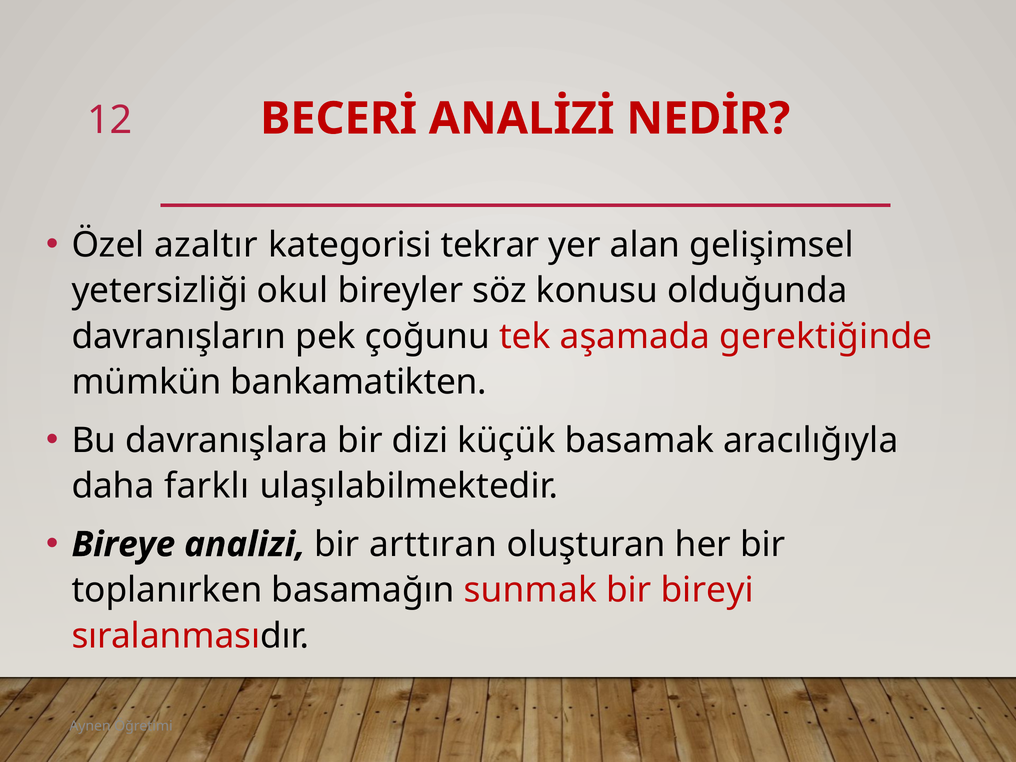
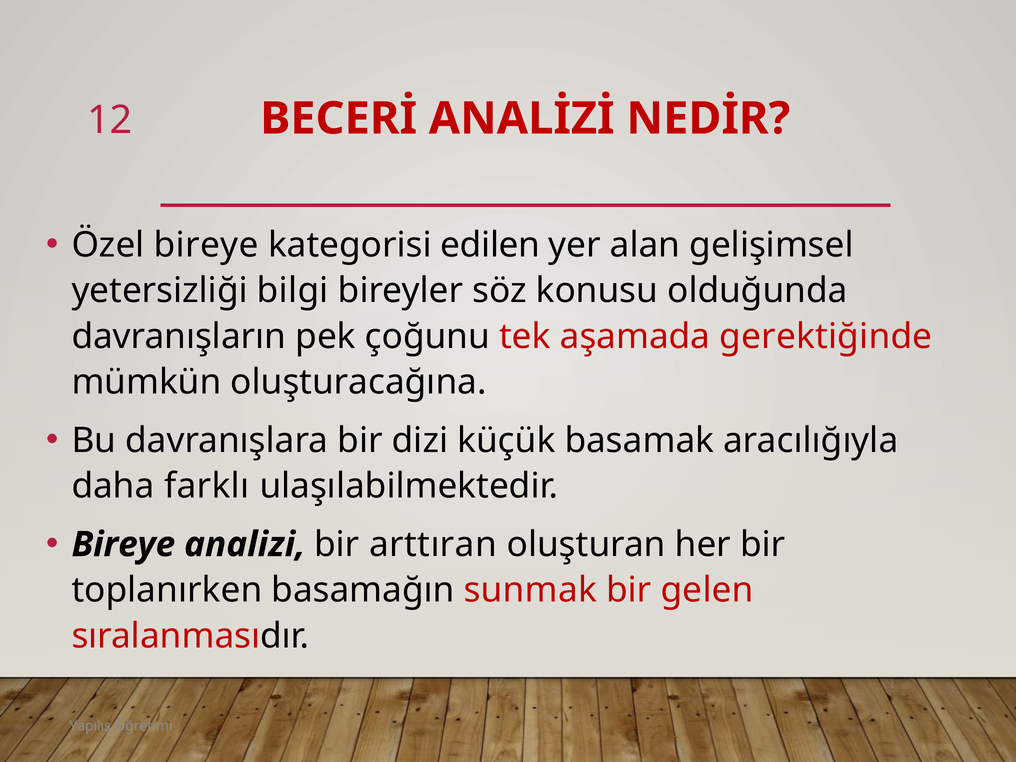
Özel azaltır: azaltır -> bireye
tekrar: tekrar -> edilen
okul: okul -> bilgi
bankamatikten: bankamatikten -> oluşturacağına
bireyi: bireyi -> gelen
Aynen: Aynen -> Yapılış
